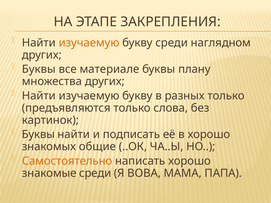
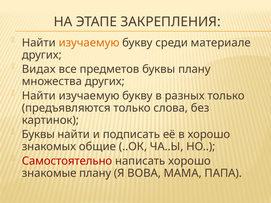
наглядном: наглядном -> материале
Буквы at (39, 69): Буквы -> Видах
материале: материале -> предметов
Самостоятельно colour: orange -> red
знакомые среди: среди -> плану
